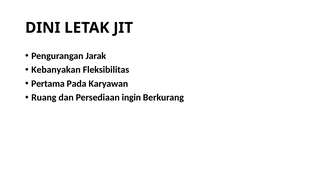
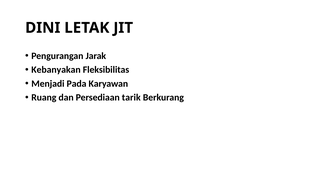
Pertama: Pertama -> Menjadi
ingin: ingin -> tarik
